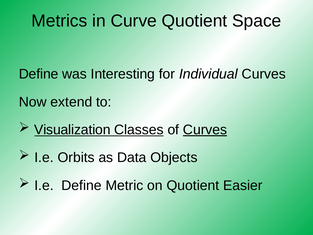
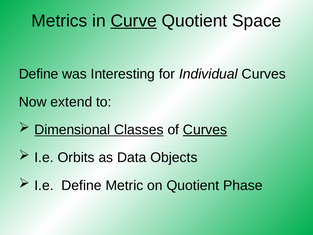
Curve underline: none -> present
Visualization: Visualization -> Dimensional
Easier: Easier -> Phase
